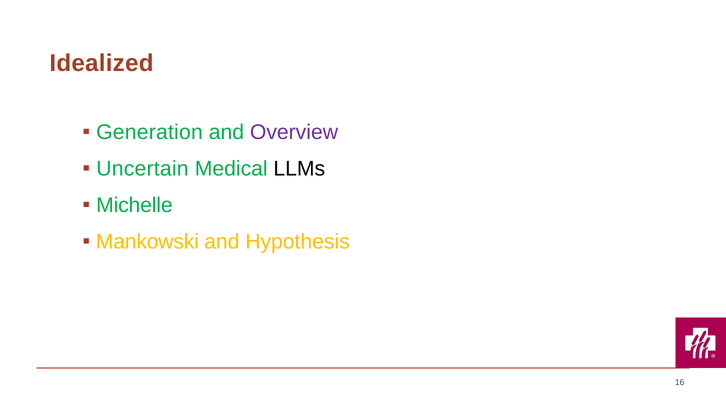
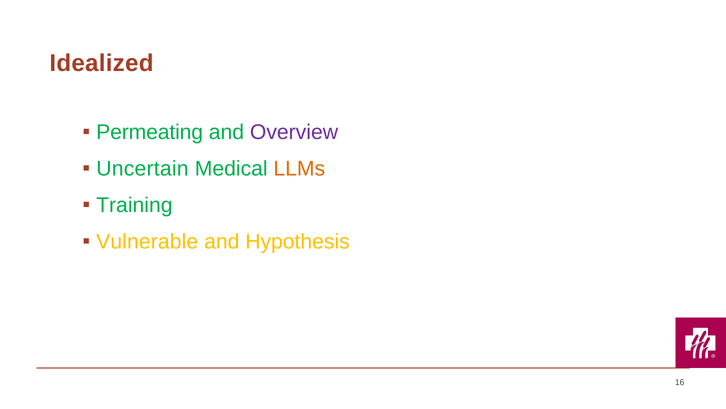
Generation: Generation -> Permeating
LLMs colour: black -> orange
Michelle: Michelle -> Training
Mankowski: Mankowski -> Vulnerable
